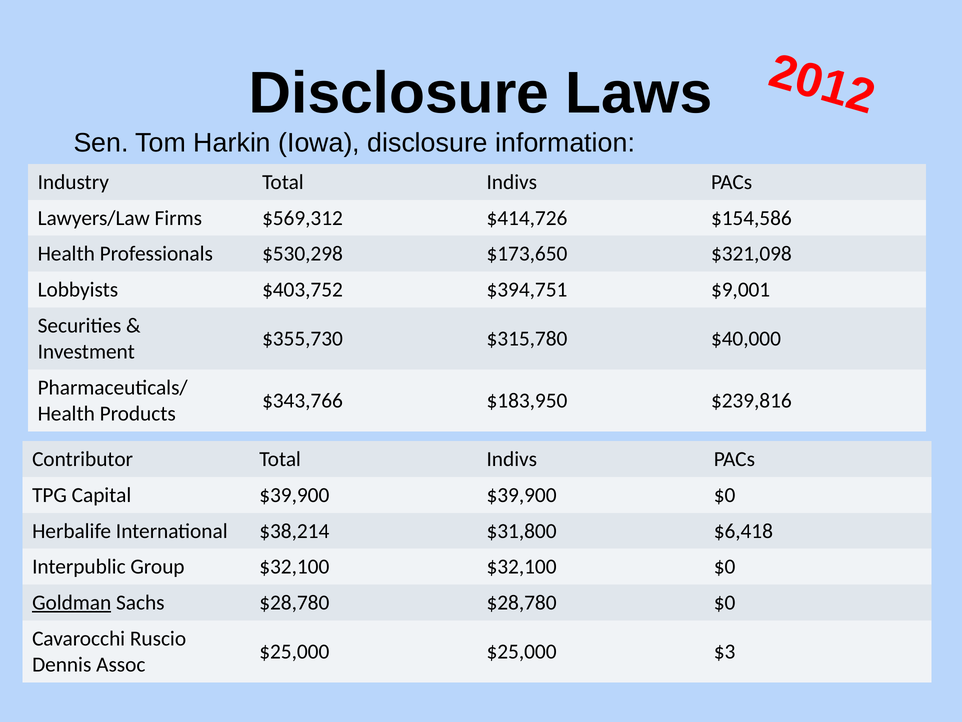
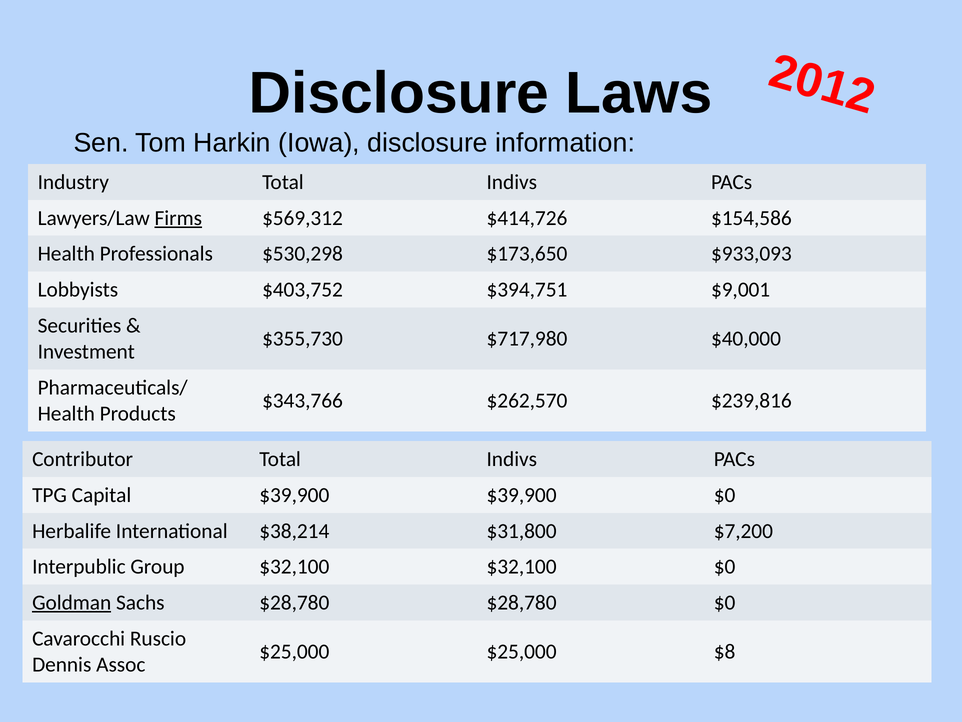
Firms underline: none -> present
$321,098: $321,098 -> $933,093
$315,780: $315,780 -> $717,980
$183,950: $183,950 -> $262,570
$6,418: $6,418 -> $7,200
$3: $3 -> $8
